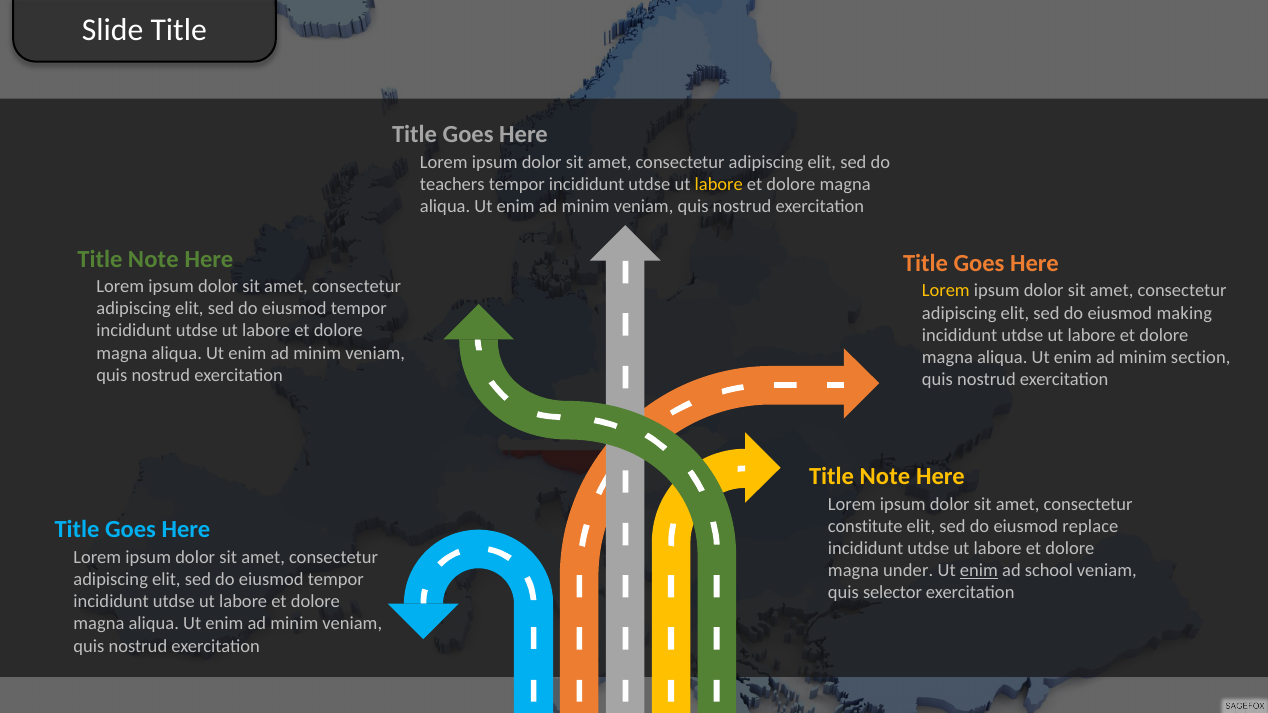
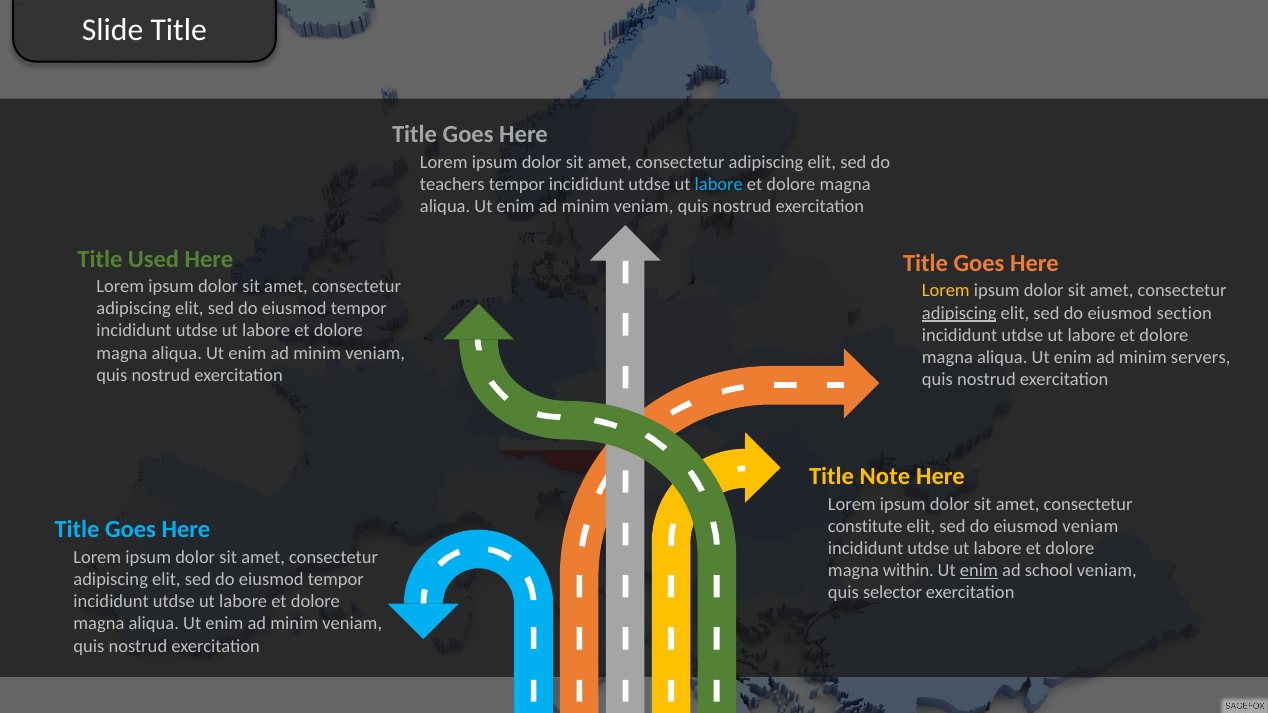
labore at (719, 184) colour: yellow -> light blue
Note at (153, 259): Note -> Used
adipiscing at (959, 313) underline: none -> present
making: making -> section
section: section -> servers
eiusmod replace: replace -> veniam
under: under -> within
